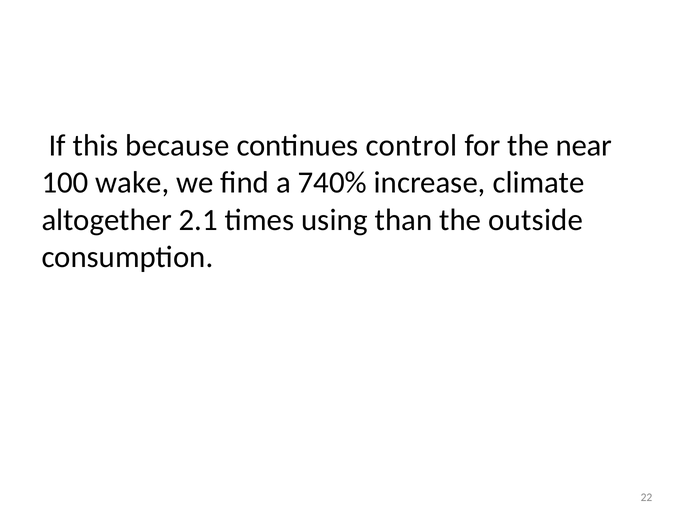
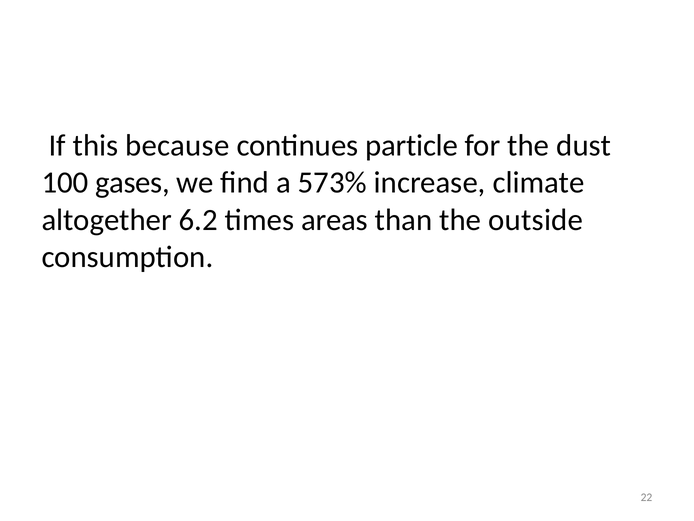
control: control -> particle
near: near -> dust
wake: wake -> gases
740%: 740% -> 573%
2.1: 2.1 -> 6.2
using: using -> areas
